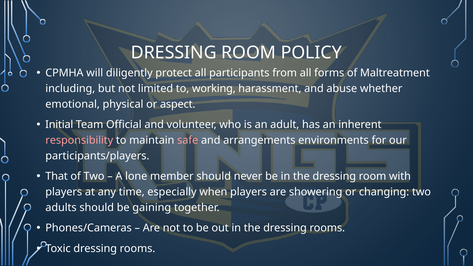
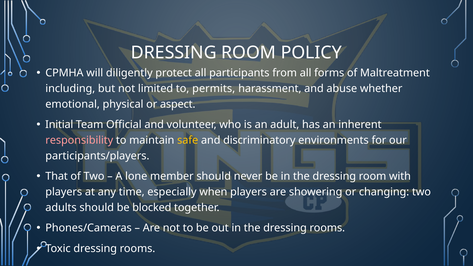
working: working -> permits
safe colour: pink -> yellow
arrangements: arrangements -> discriminatory
gaining: gaining -> blocked
